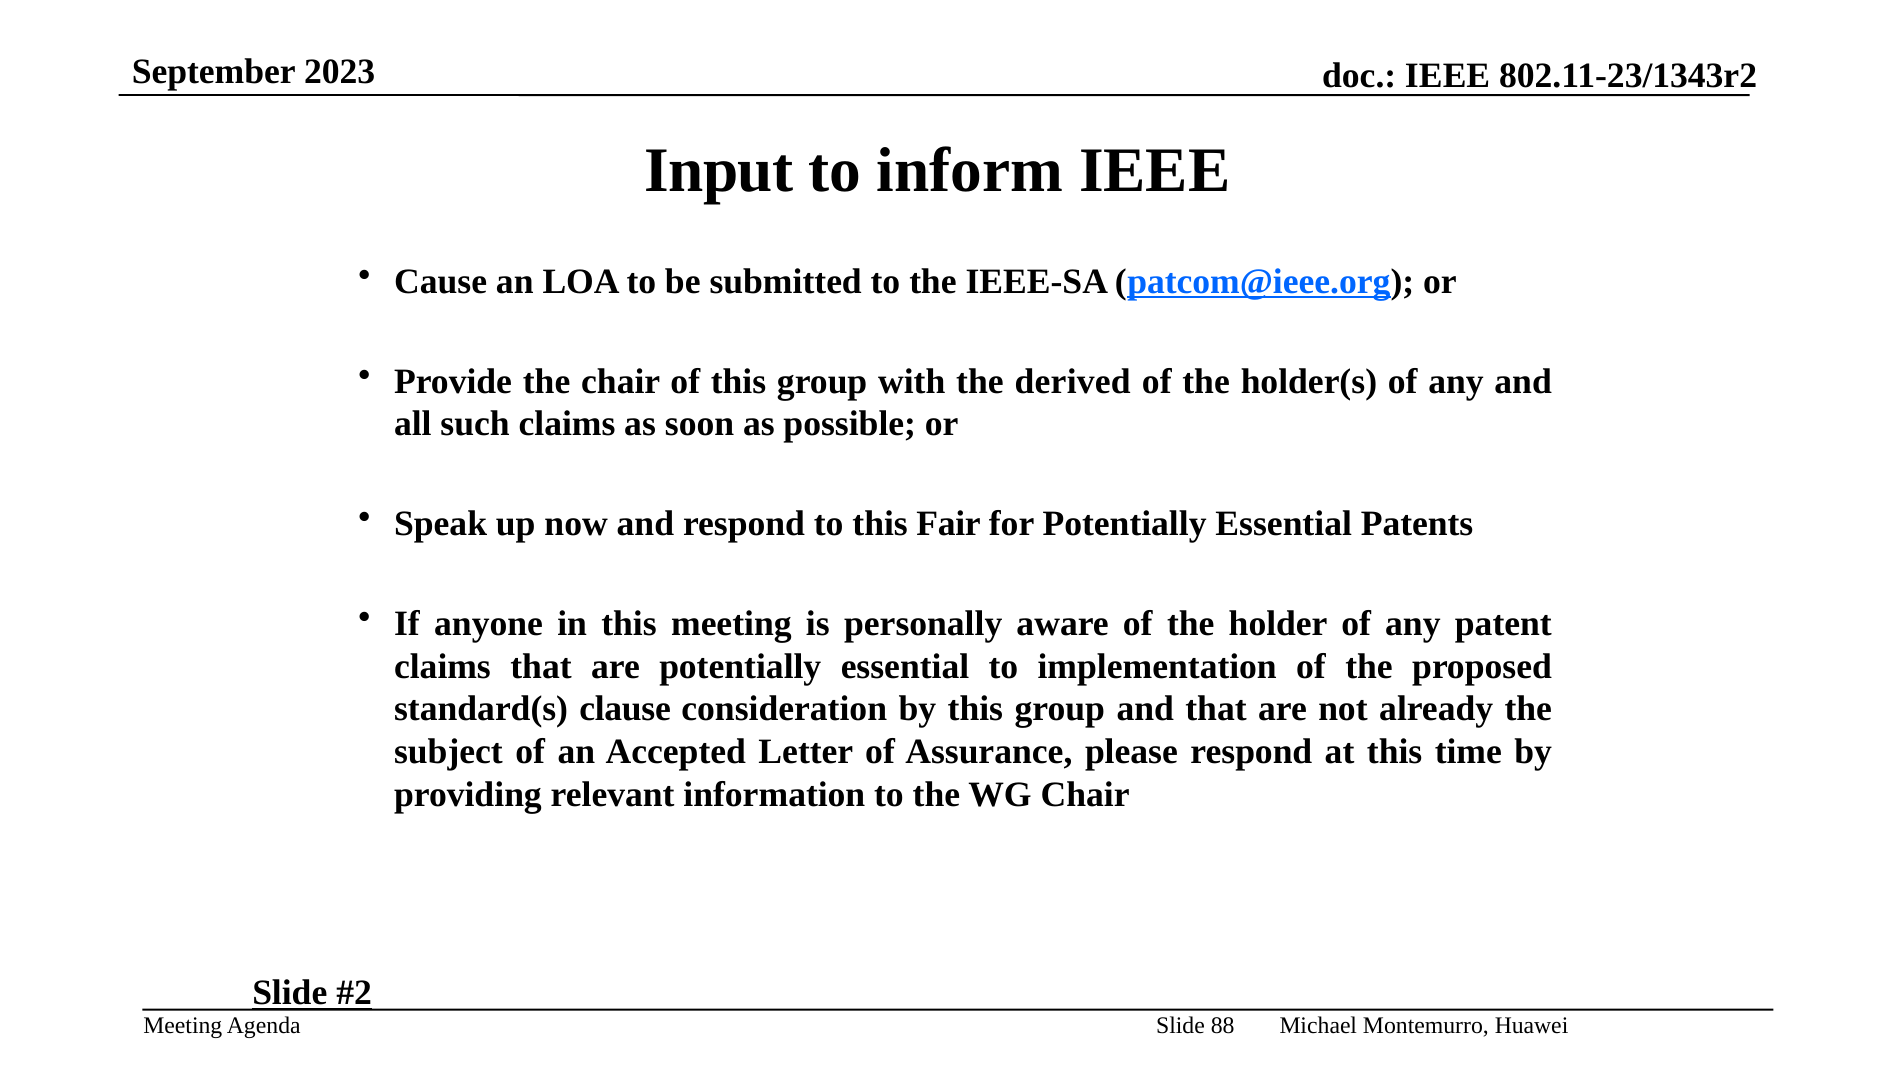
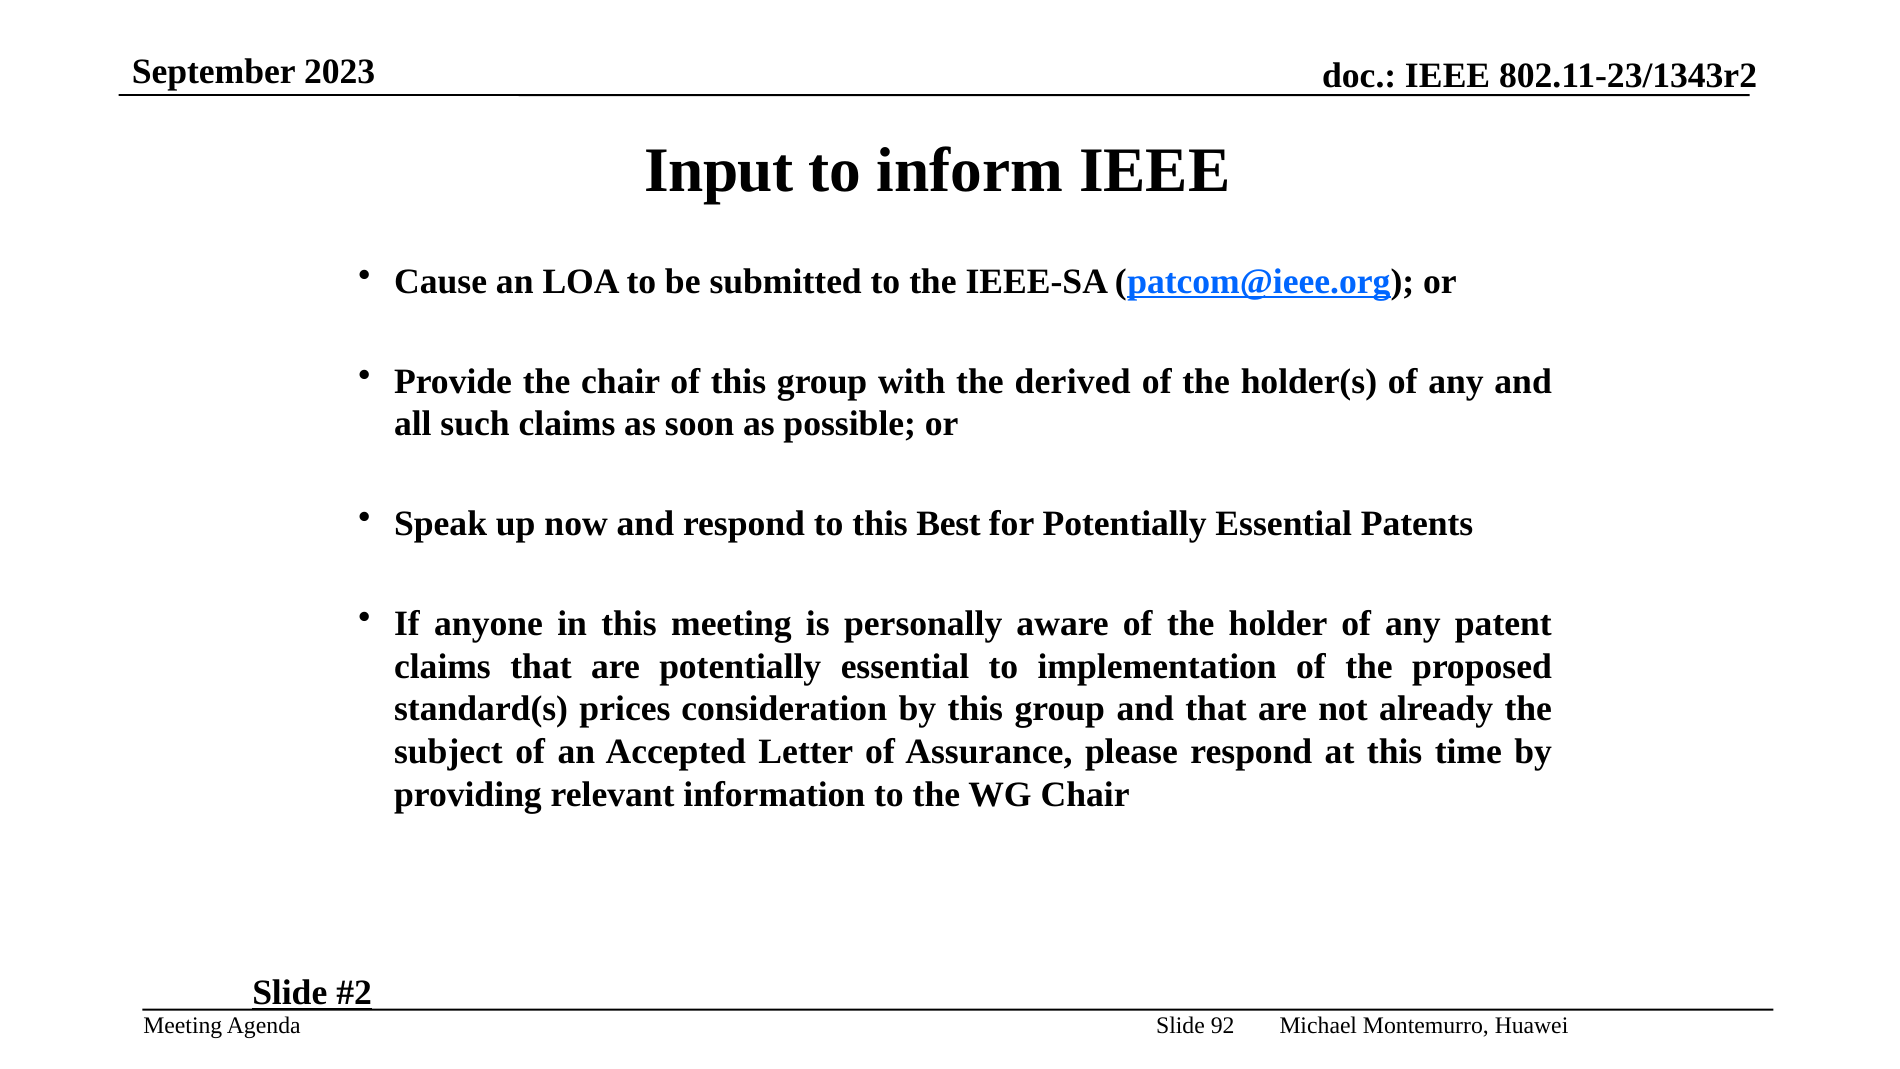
Fair: Fair -> Best
clause: clause -> prices
88: 88 -> 92
